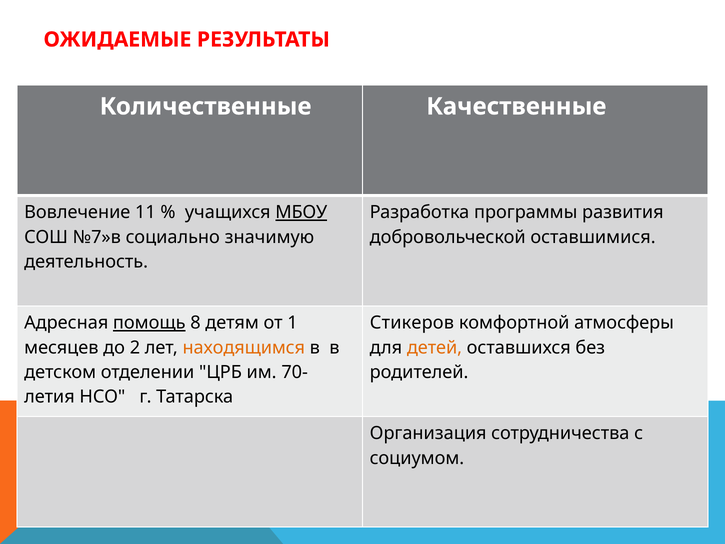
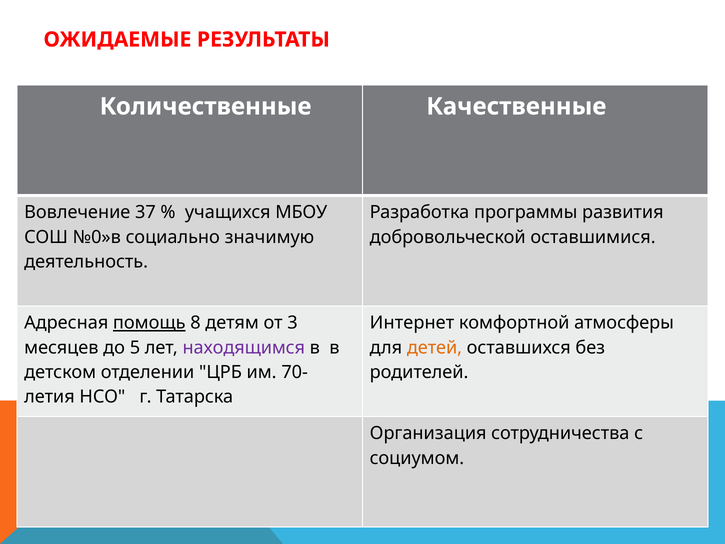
11: 11 -> 37
МБОУ underline: present -> none
№7»в: №7»в -> №0»в
1: 1 -> 3
Стикеров: Стикеров -> Интернет
2: 2 -> 5
находящимся colour: orange -> purple
